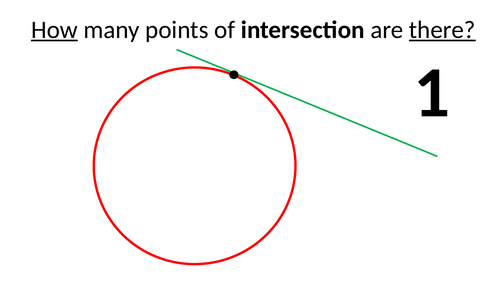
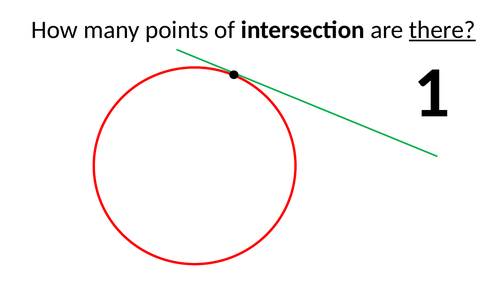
How underline: present -> none
